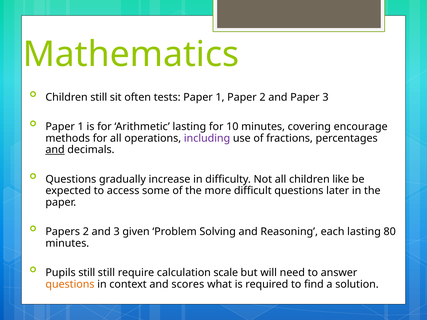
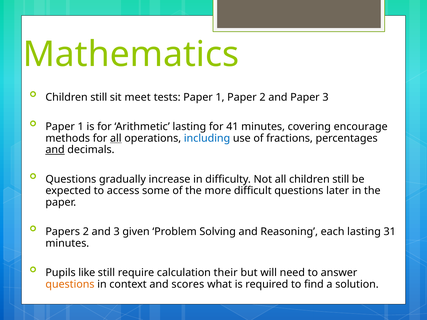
often: often -> meet
10: 10 -> 41
all at (116, 138) underline: none -> present
including colour: purple -> blue
all children like: like -> still
80: 80 -> 31
Pupils still: still -> like
scale: scale -> their
